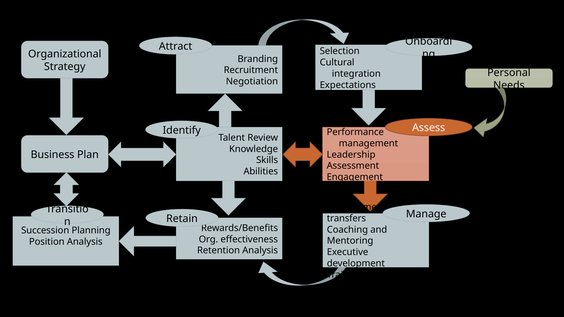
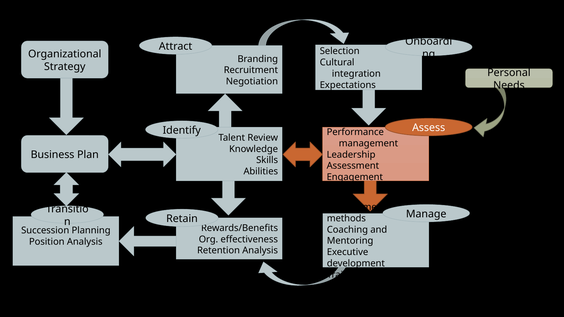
transfers: transfers -> methods
